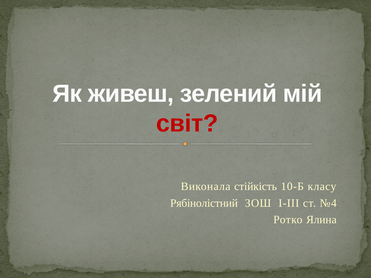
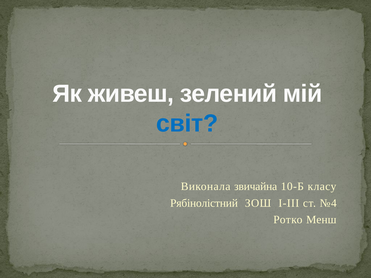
світ colour: red -> blue
стійкість: стійкість -> звичайна
Ялина: Ялина -> Менш
